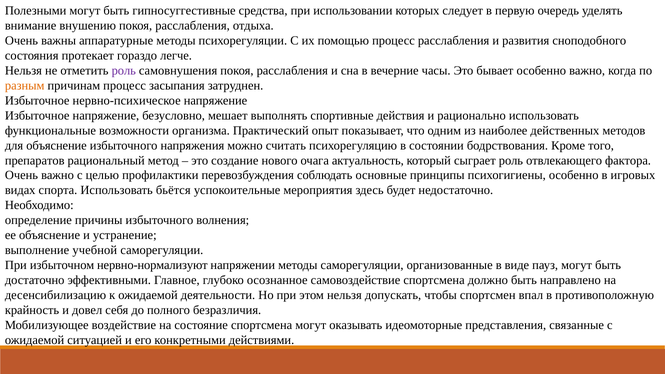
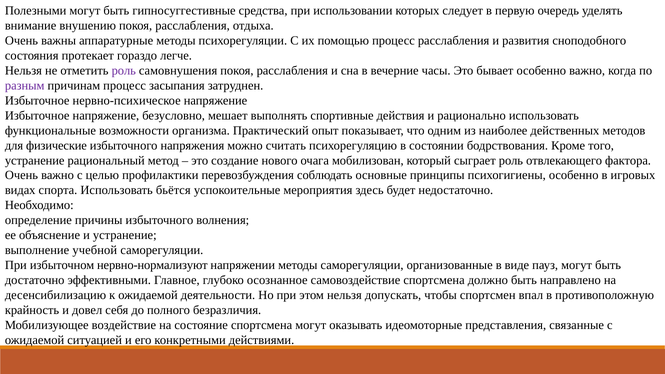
разным colour: orange -> purple
для объяснение: объяснение -> физические
препаратов at (35, 160): препаратов -> устранение
актуальность: актуальность -> мобилизован
